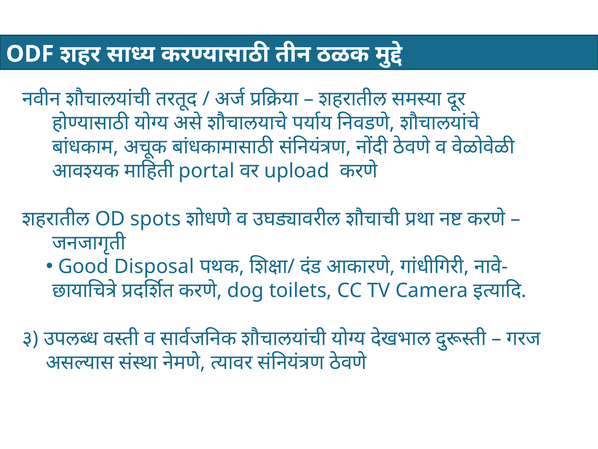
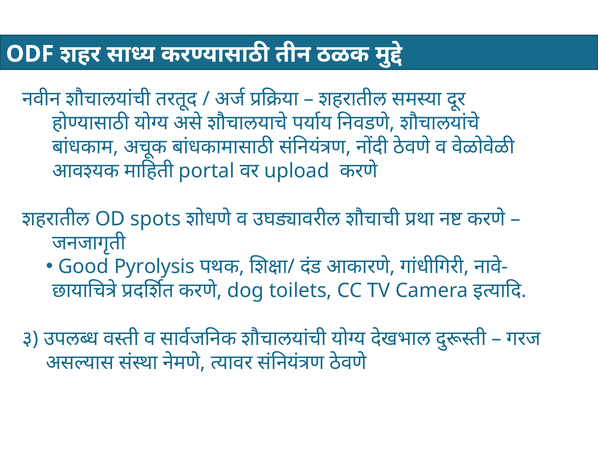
Disposal: Disposal -> Pyrolysis
